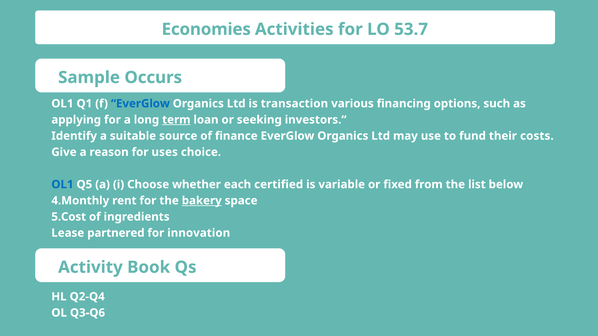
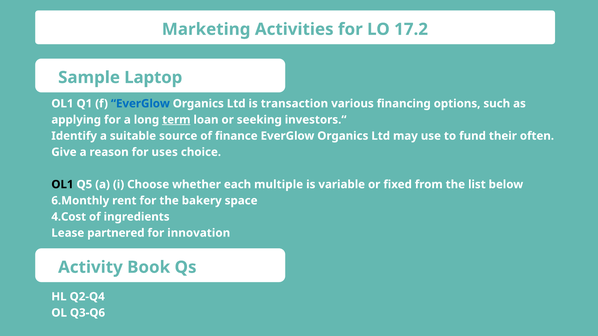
Economies: Economies -> Marketing
53.7: 53.7 -> 17.2
Occurs: Occurs -> Laptop
costs: costs -> often
OL1 at (62, 185) colour: blue -> black
certified: certified -> multiple
4.Monthly: 4.Monthly -> 6.Monthly
bakery underline: present -> none
5.Cost: 5.Cost -> 4.Cost
